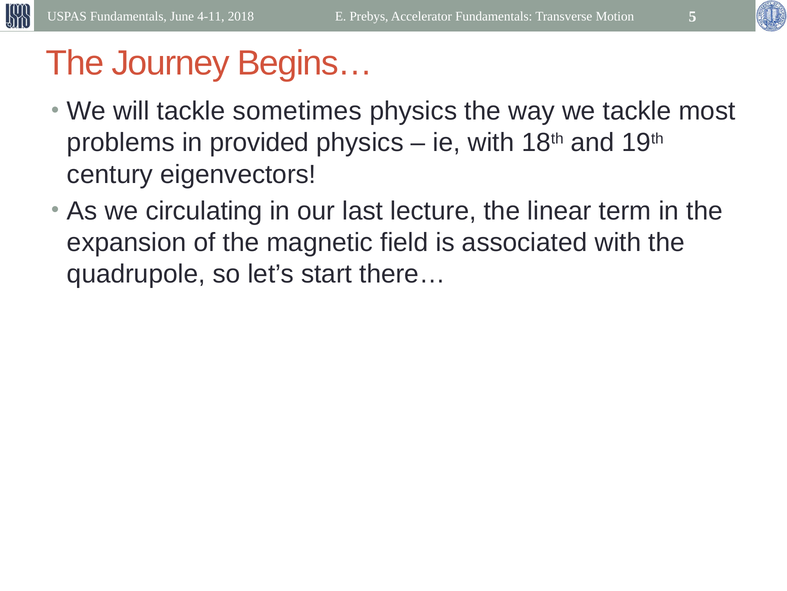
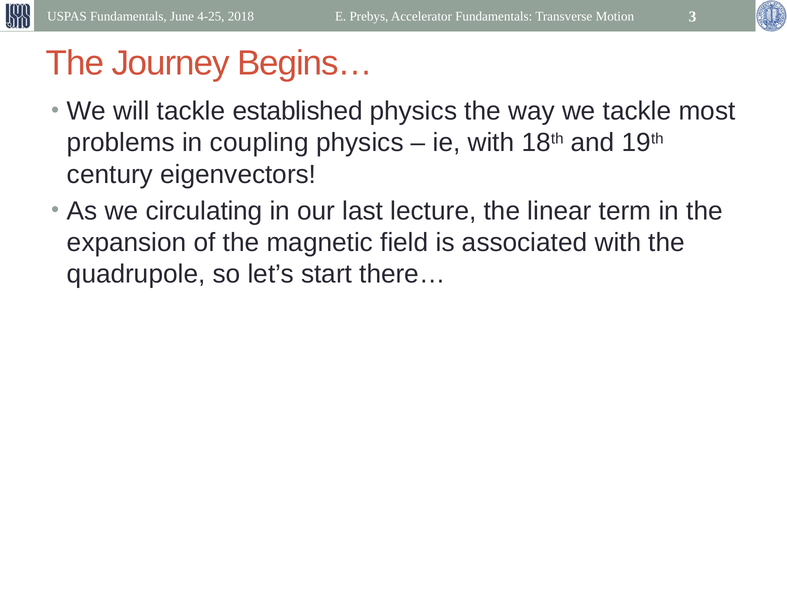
4-11: 4-11 -> 4-25
5: 5 -> 3
sometimes: sometimes -> established
provided: provided -> coupling
